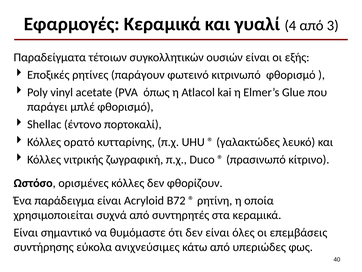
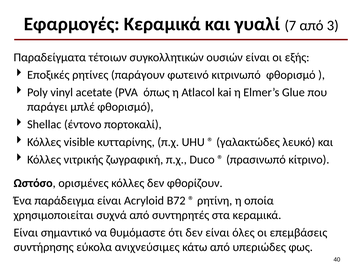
4: 4 -> 7
ορατό: ορατό -> visible
